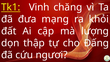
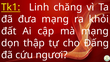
Vinh: Vinh -> Linh
mà lượng: lượng -> mạng
